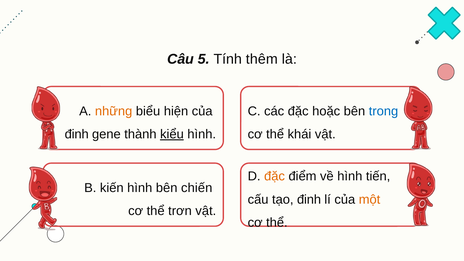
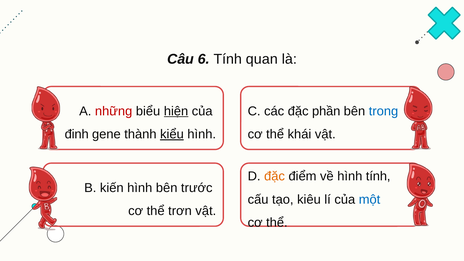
5: 5 -> 6
thêm: thêm -> quan
những colour: orange -> red
hiện underline: none -> present
hoặc: hoặc -> phần
hình tiến: tiến -> tính
chiến: chiến -> trước
tạo đinh: đinh -> kiêu
một colour: orange -> blue
